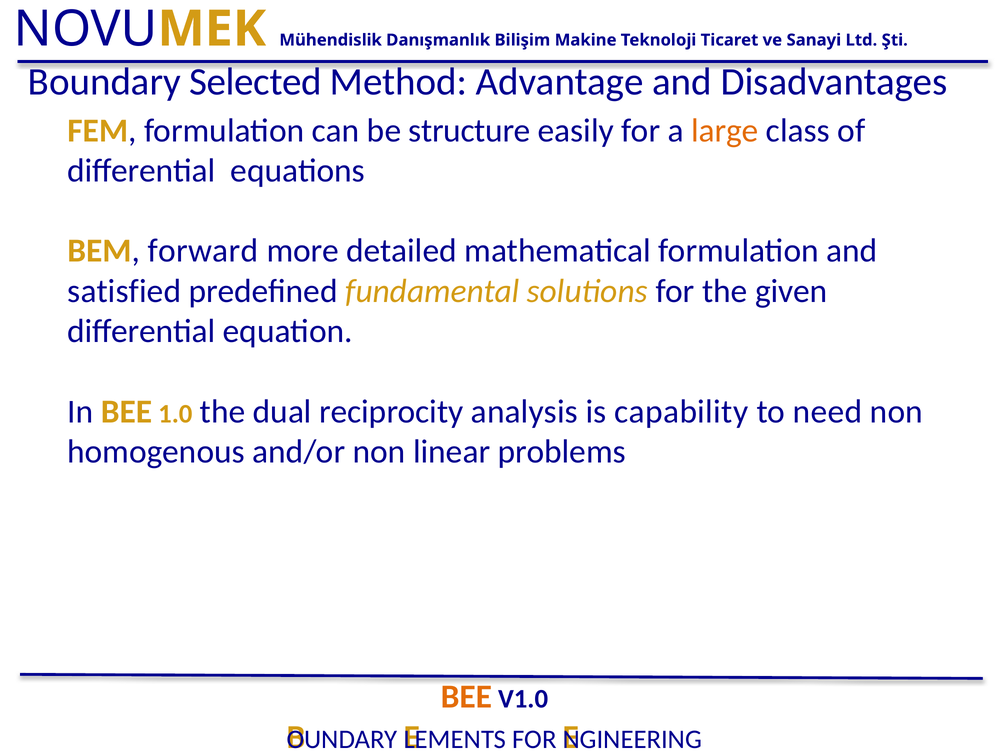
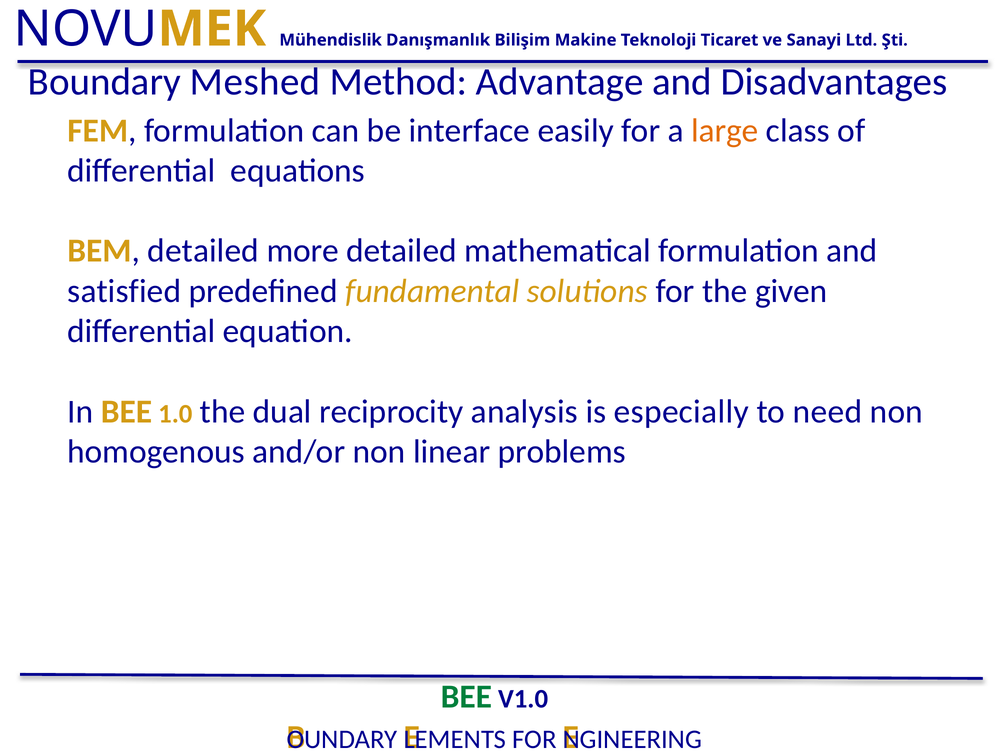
Selected: Selected -> Meshed
structure: structure -> interface
BEM forward: forward -> detailed
capability: capability -> especially
BEE at (466, 697) colour: orange -> green
